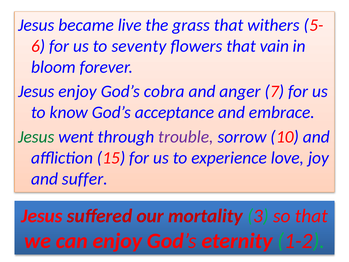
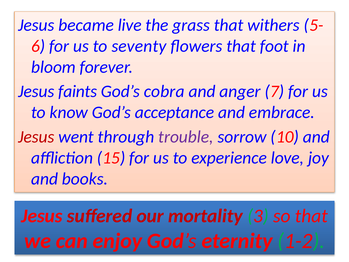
vain: vain -> foot
Jesus enjoy: enjoy -> faints
Jesus at (36, 137) colour: green -> red
suffer: suffer -> books
